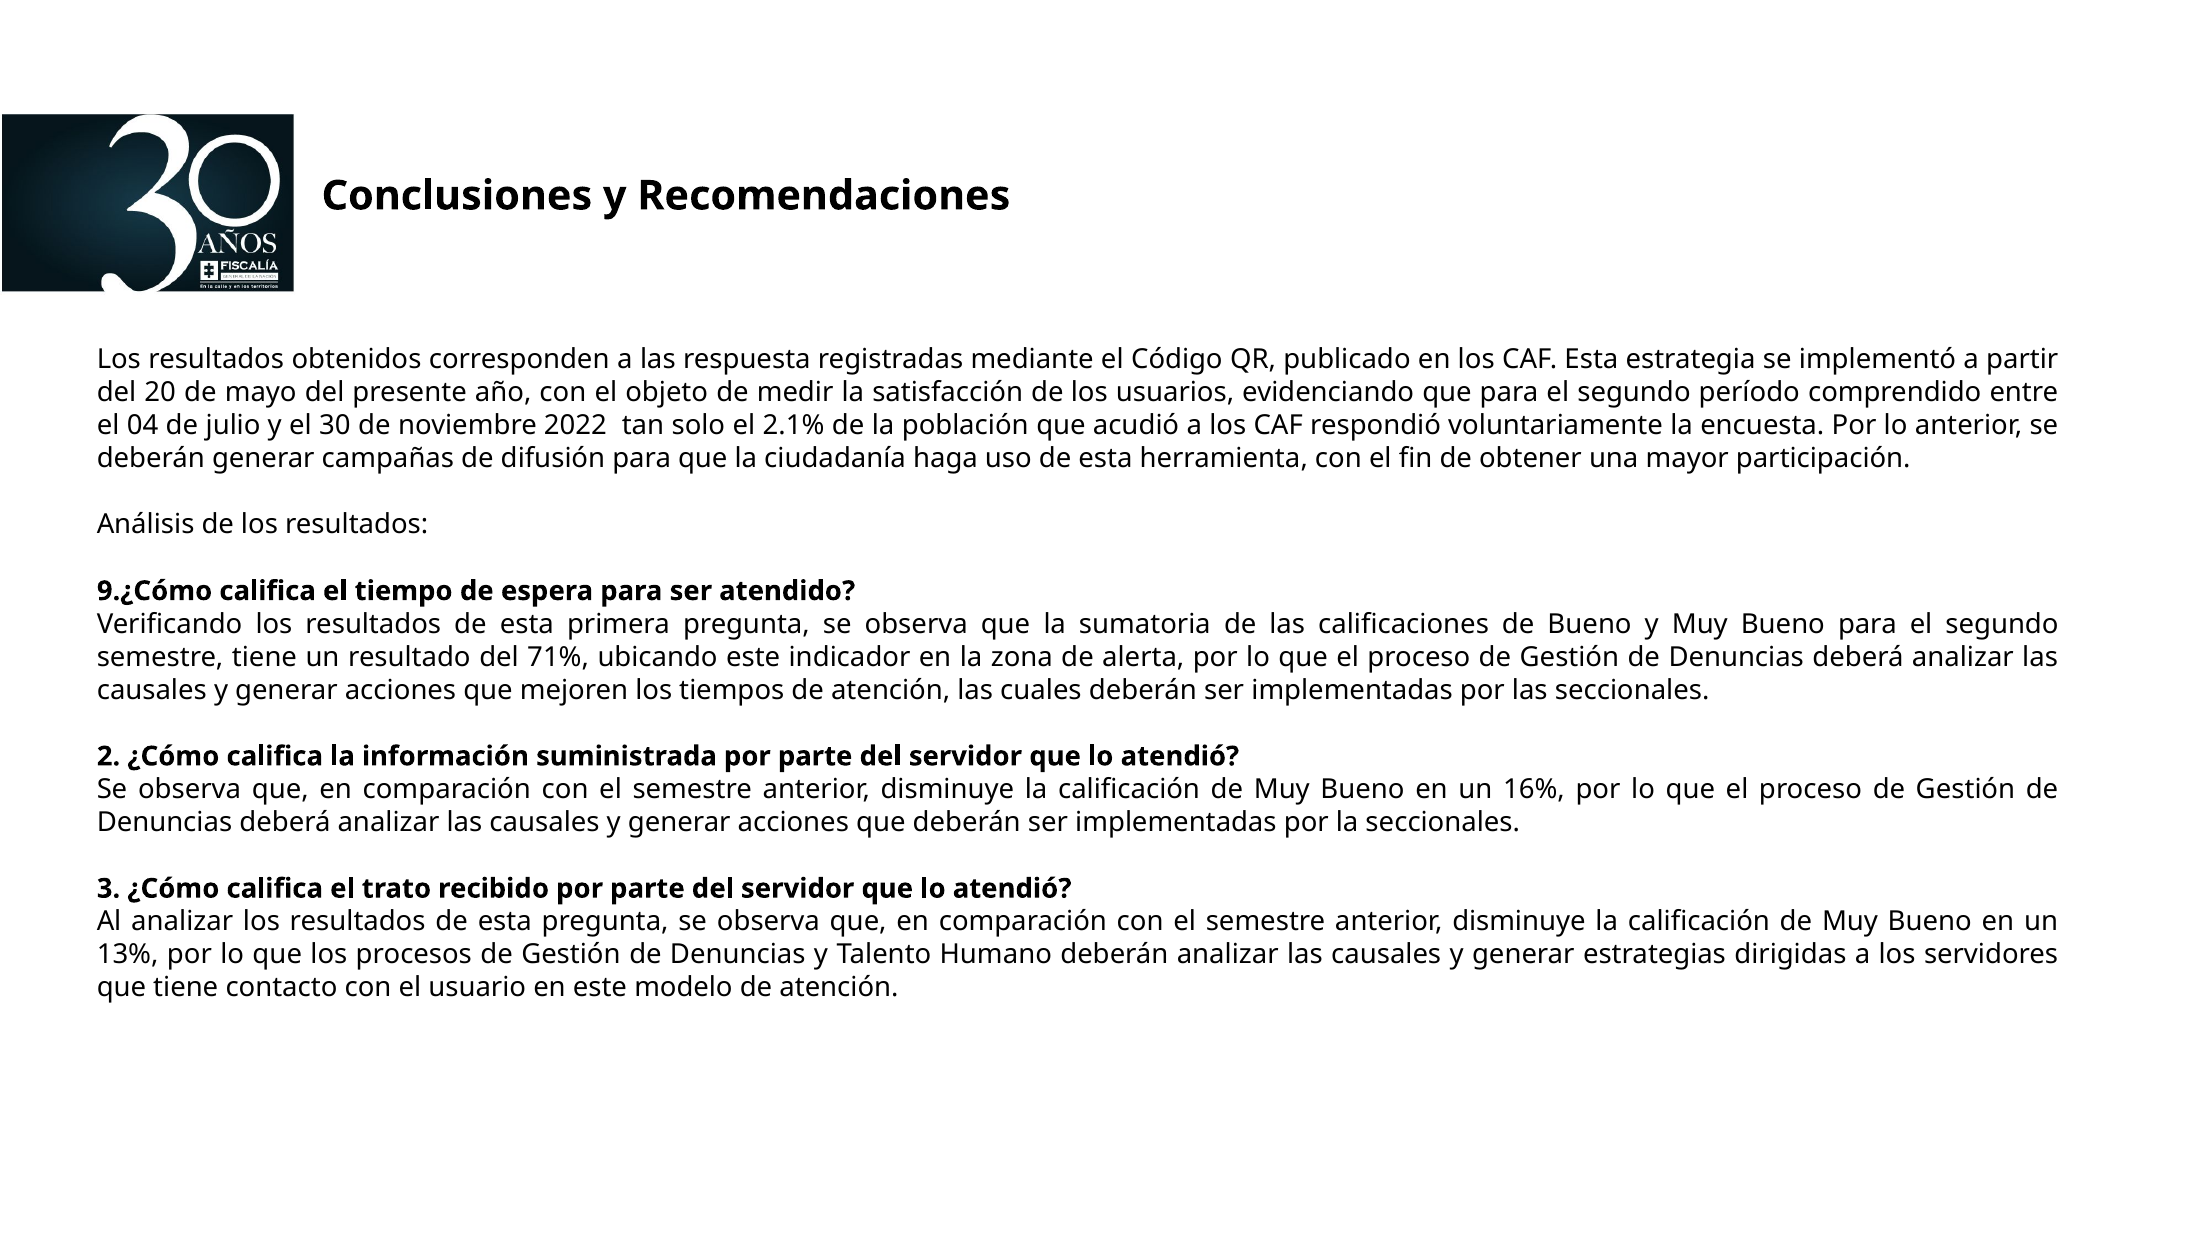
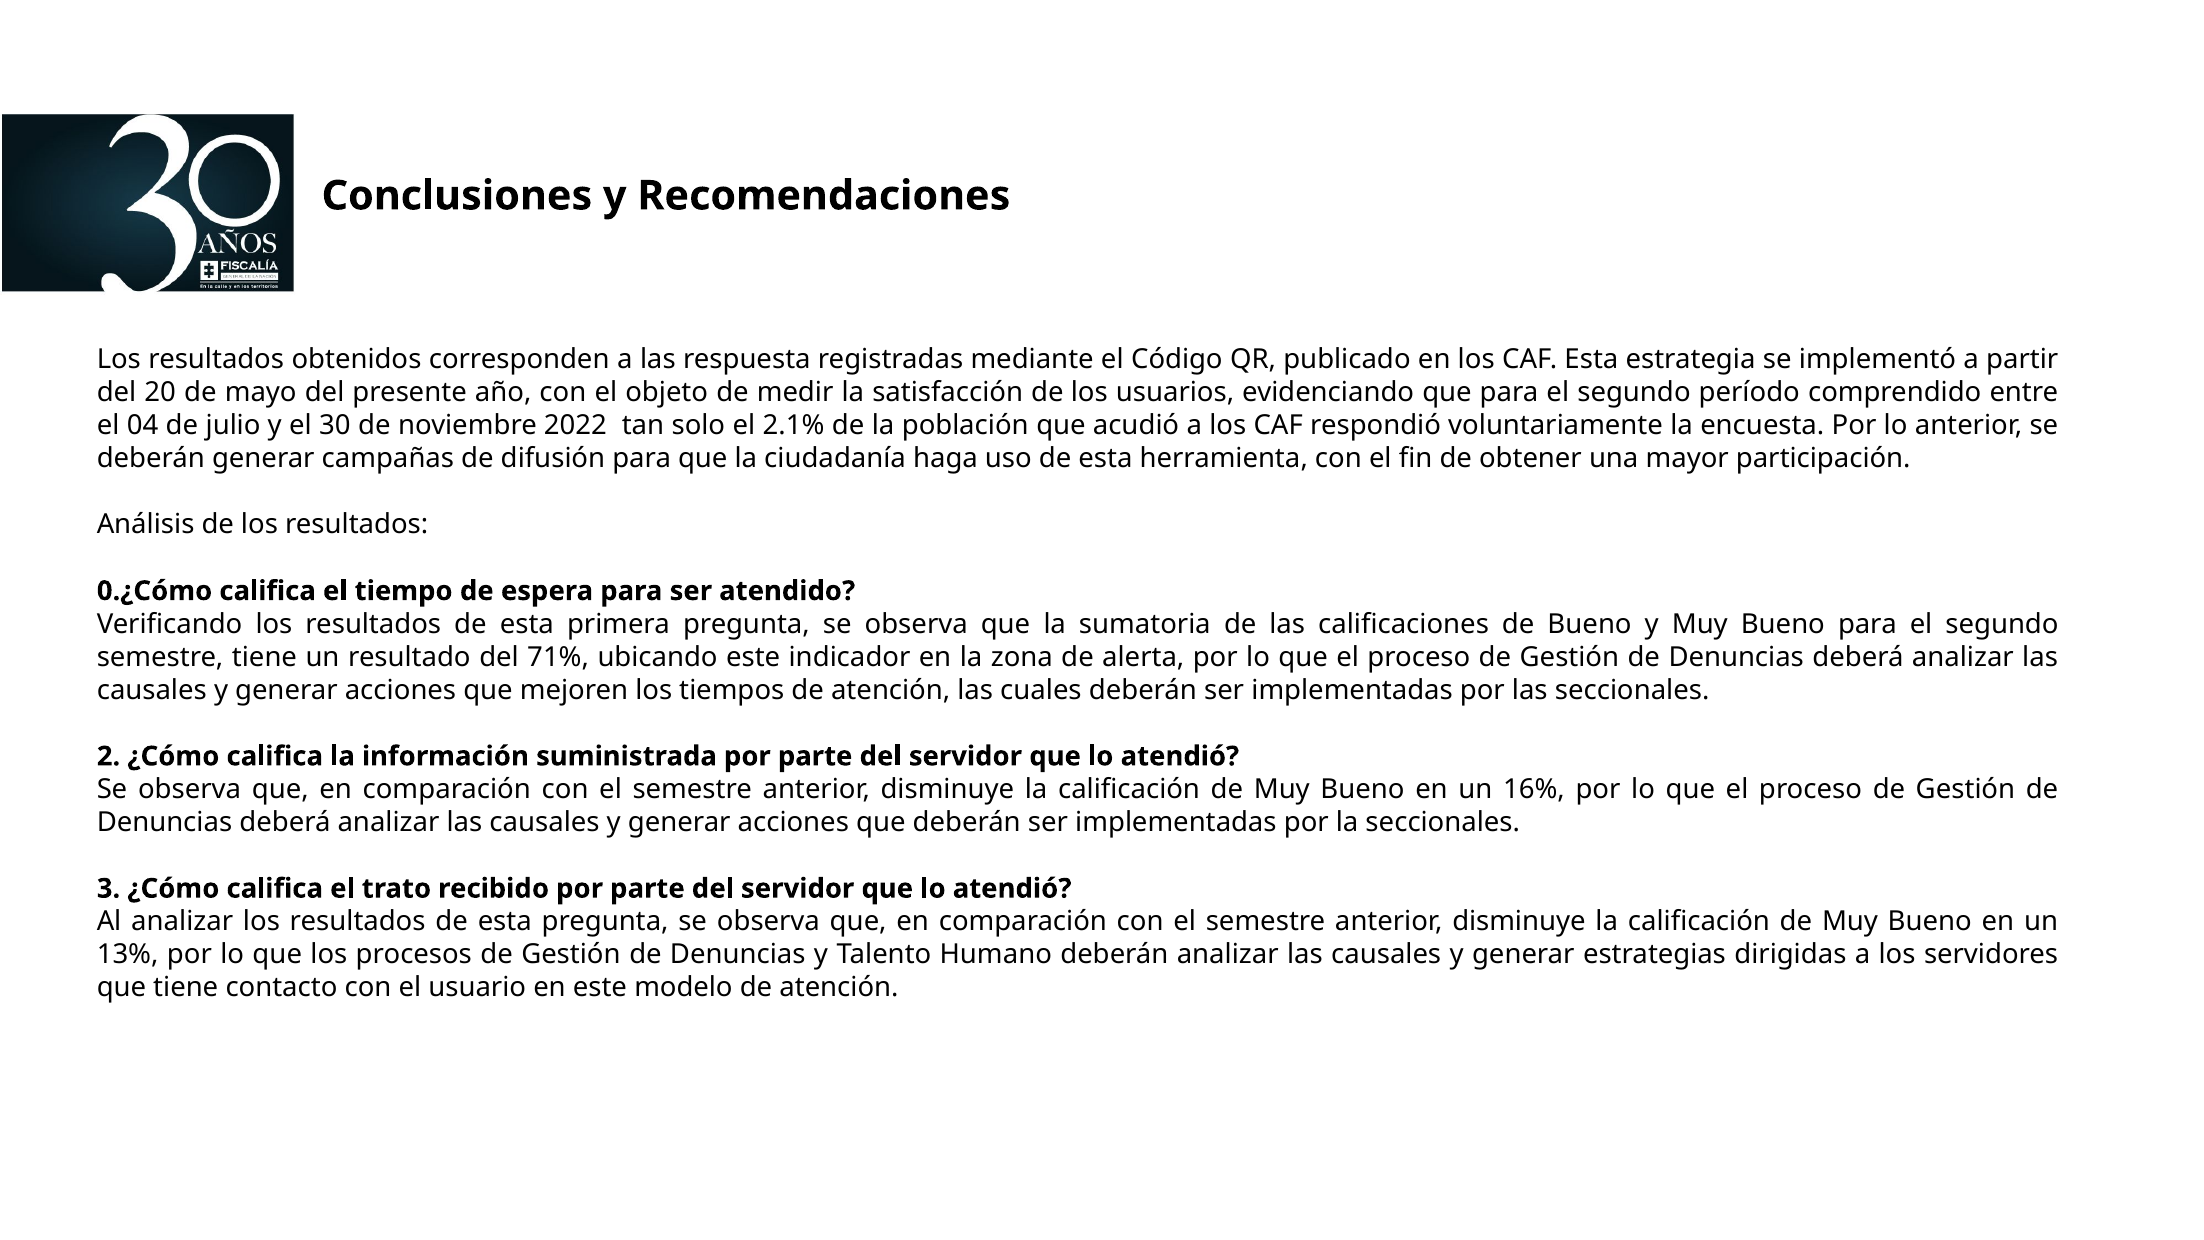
9.¿Cómo: 9.¿Cómo -> 0.¿Cómo
